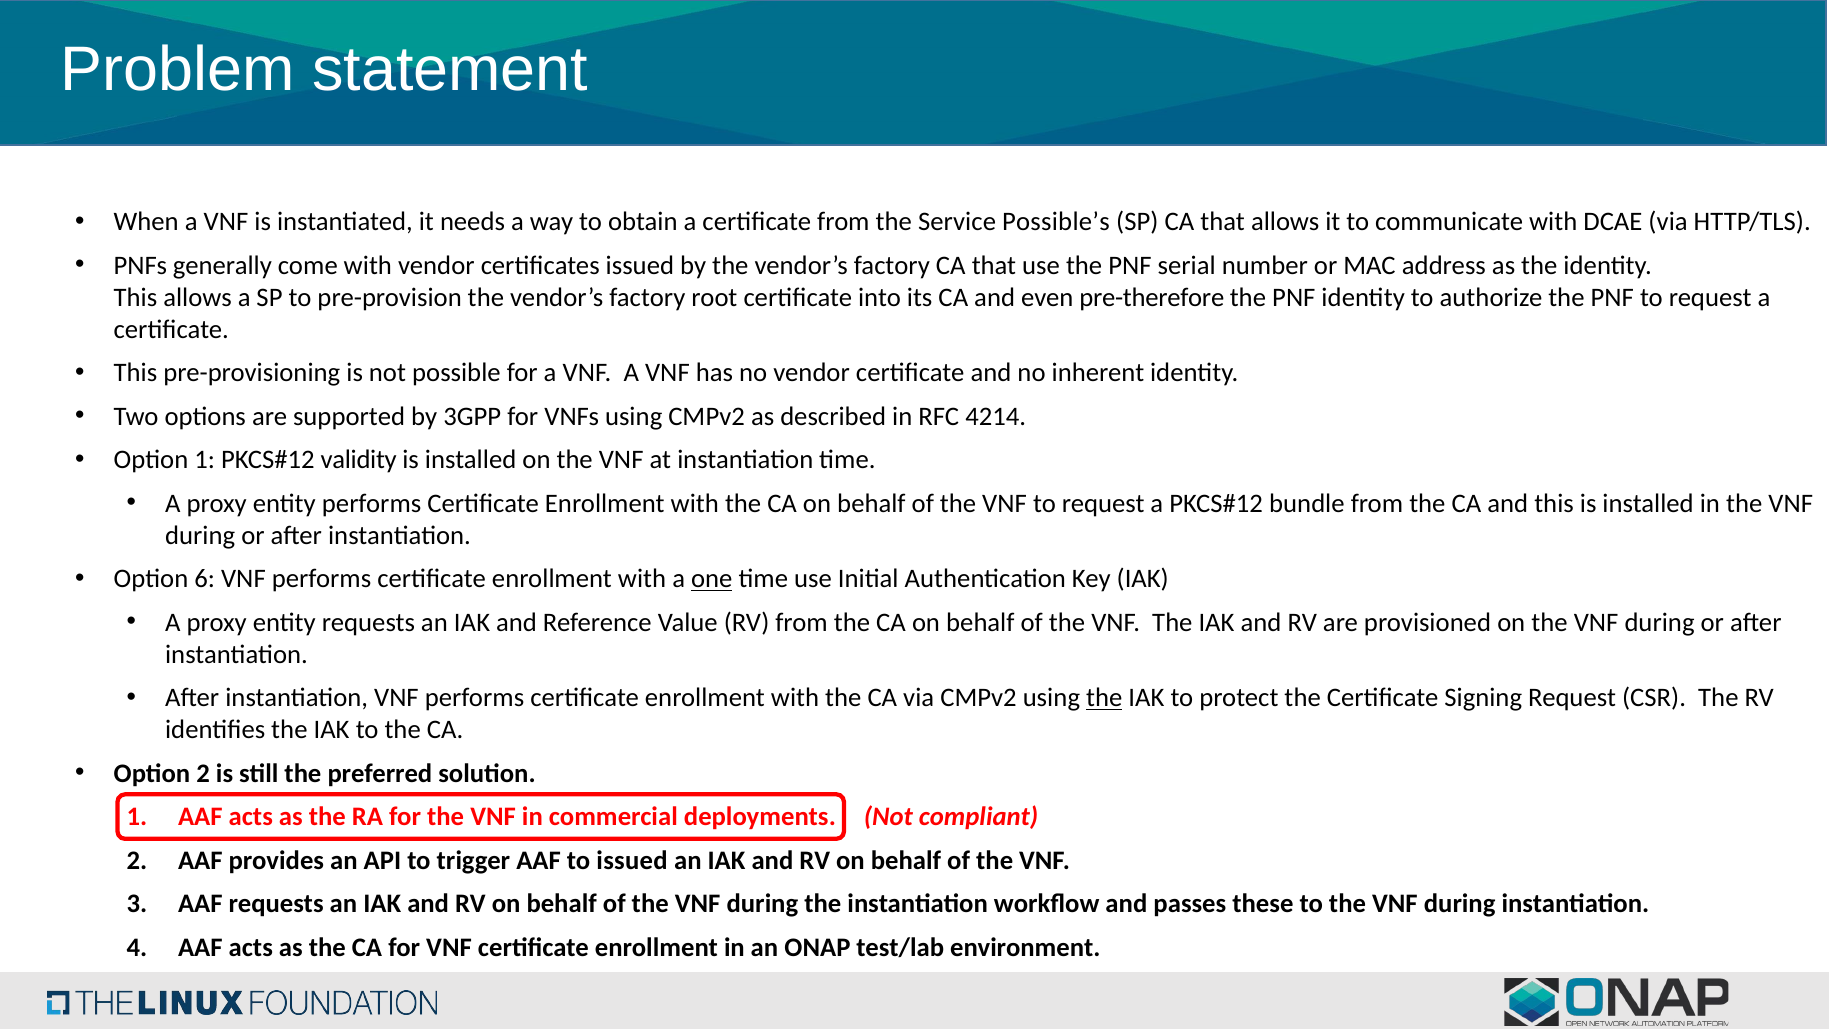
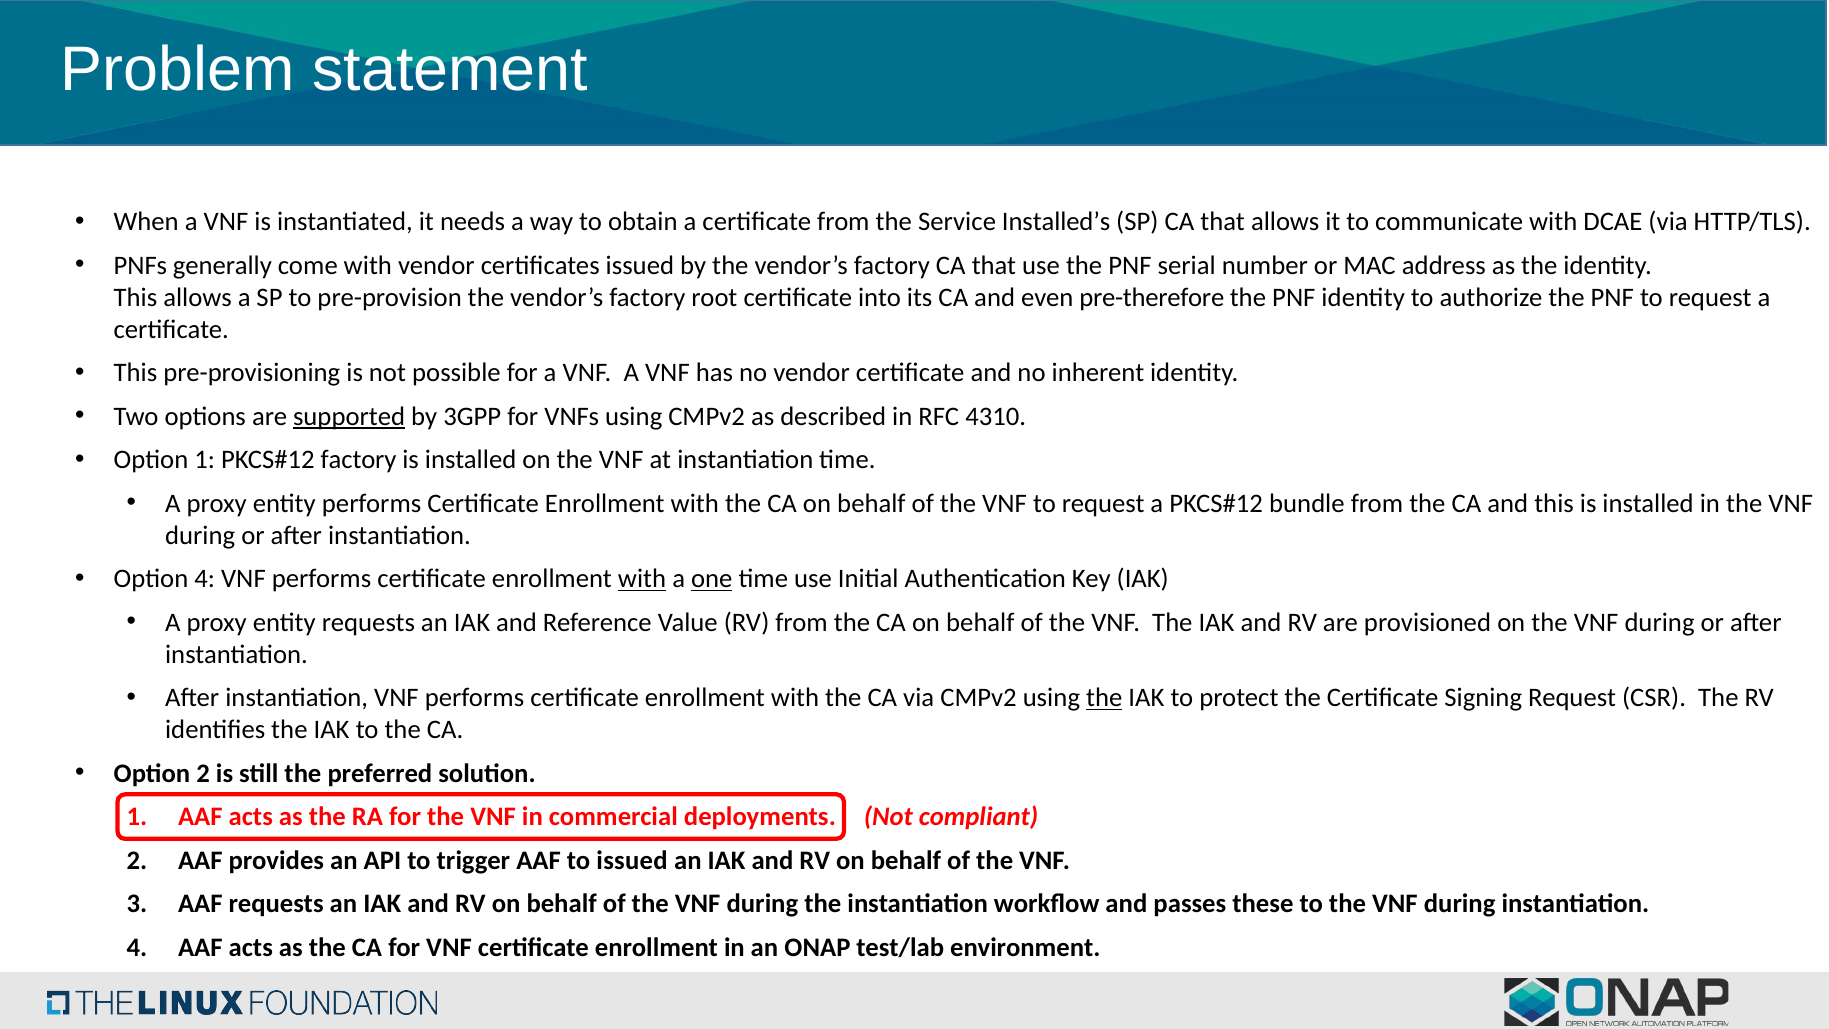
Possible’s: Possible’s -> Installed’s
supported underline: none -> present
4214: 4214 -> 4310
validity at (359, 460): validity -> factory
Option 6: 6 -> 4
with at (642, 579) underline: none -> present
